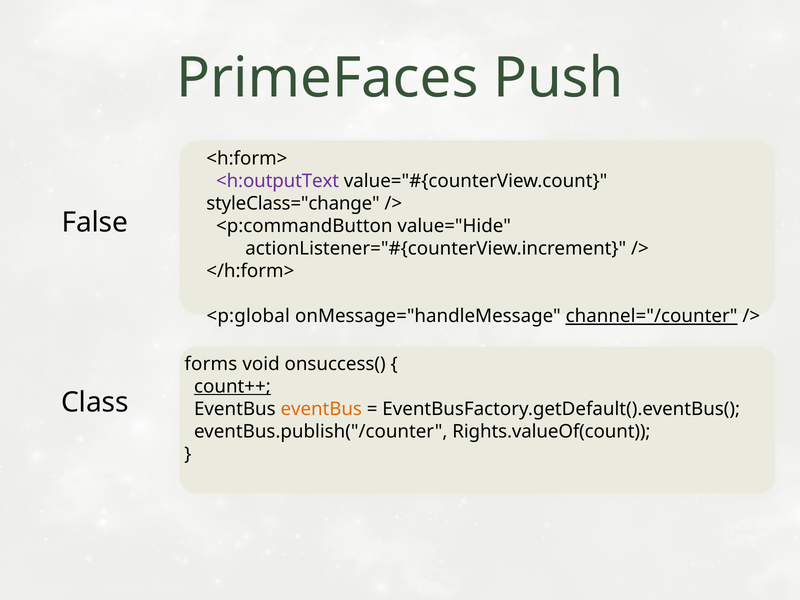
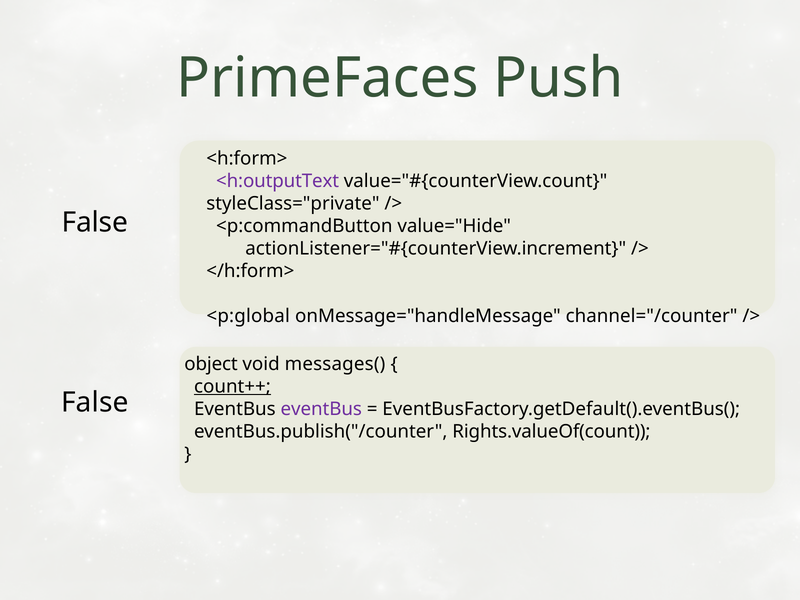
styleClass="change: styleClass="change -> styleClass="private
channel="/counter underline: present -> none
forms: forms -> object
onsuccess(: onsuccess( -> messages(
Class at (95, 402): Class -> False
eventBus at (321, 409) colour: orange -> purple
